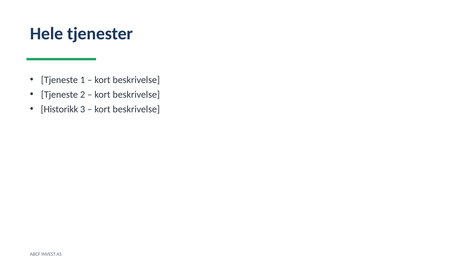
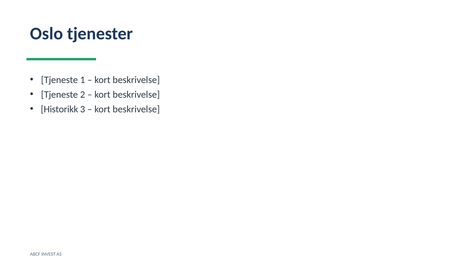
Hele: Hele -> Oslo
